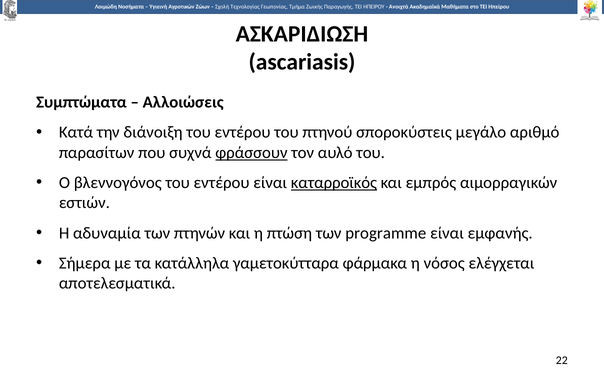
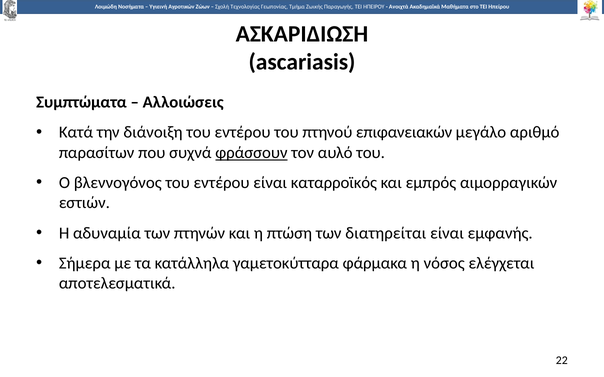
σποροκύστεις: σποροκύστεις -> επιφανειακών
καταρροϊκός underline: present -> none
programme: programme -> διατηρείται
